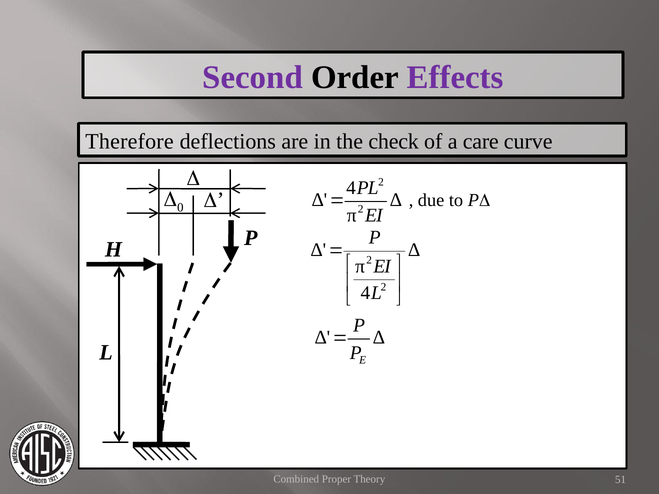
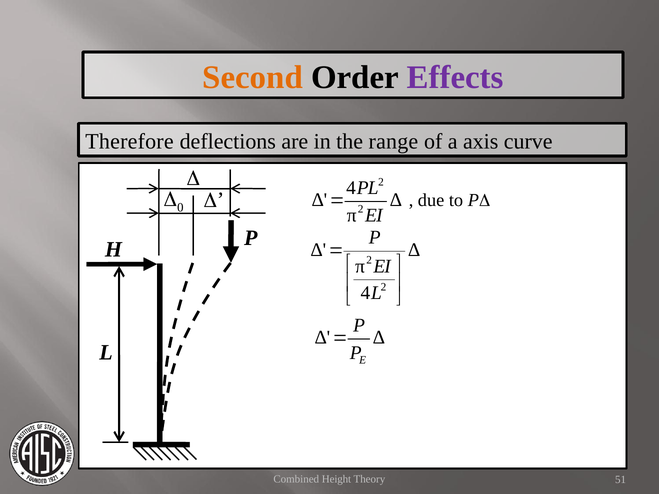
Second colour: purple -> orange
check: check -> range
care: care -> axis
Proper: Proper -> Height
